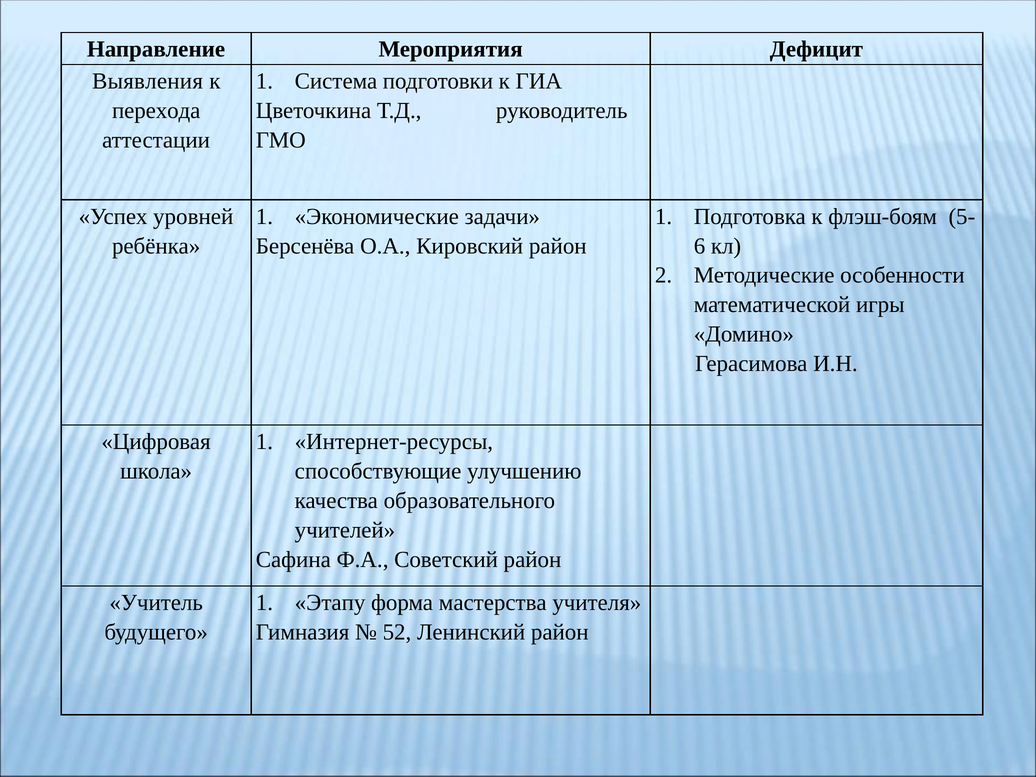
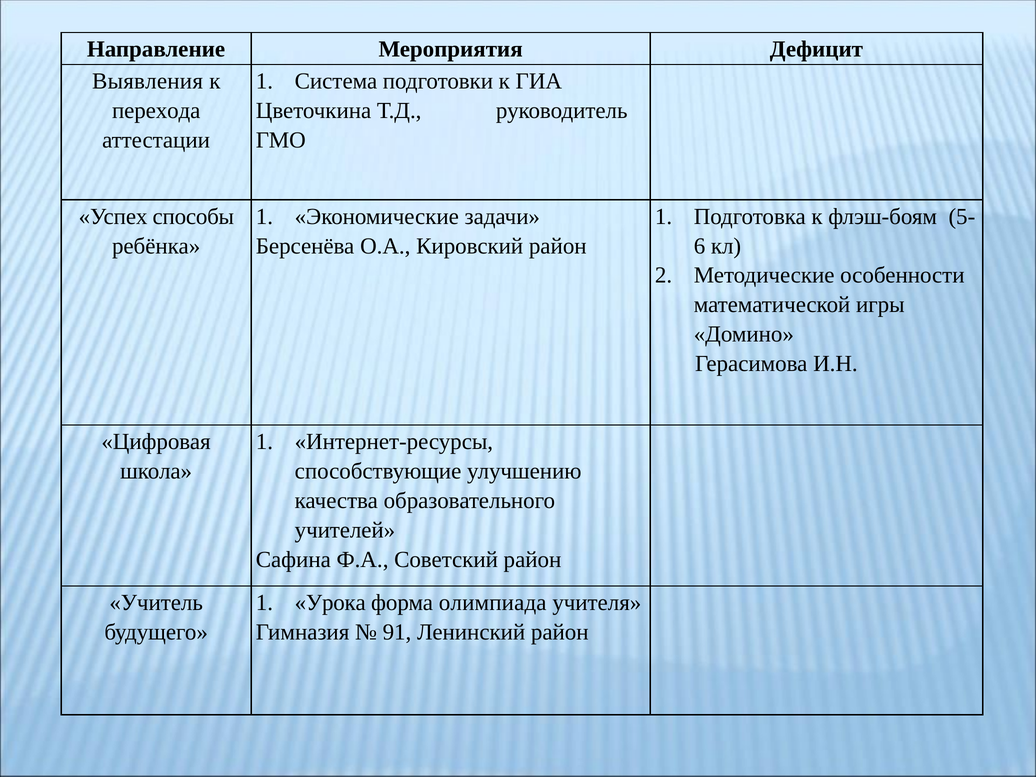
уровней: уровней -> способы
Этапу: Этапу -> Урока
мастерства: мастерства -> олимпиада
52: 52 -> 91
